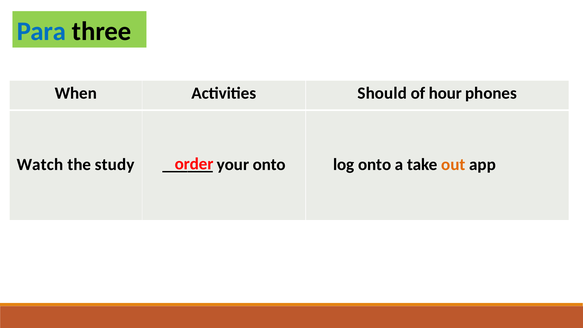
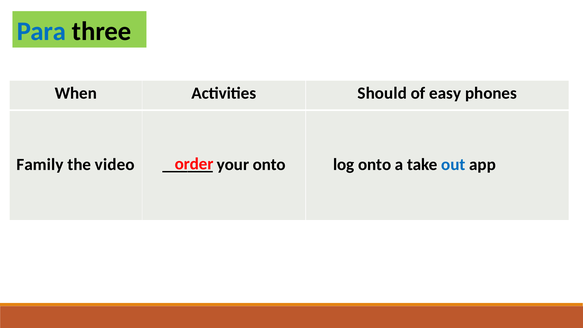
hour: hour -> easy
Watch: Watch -> Family
study: study -> video
out colour: orange -> blue
